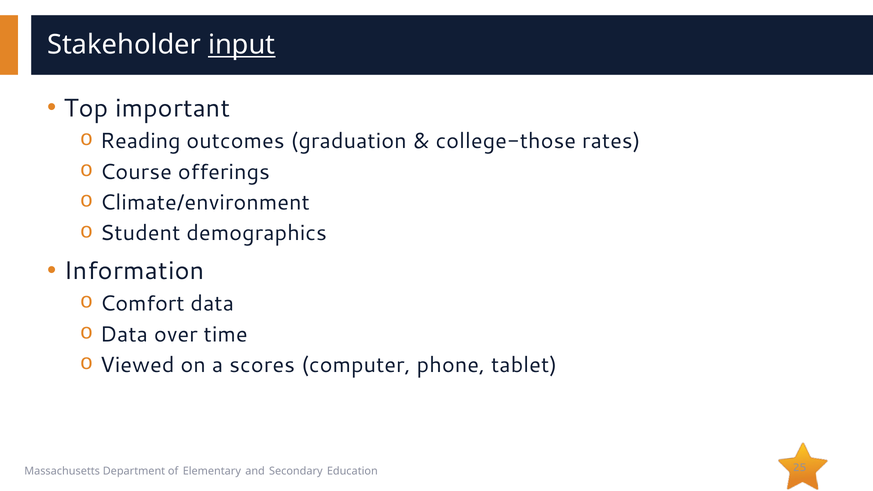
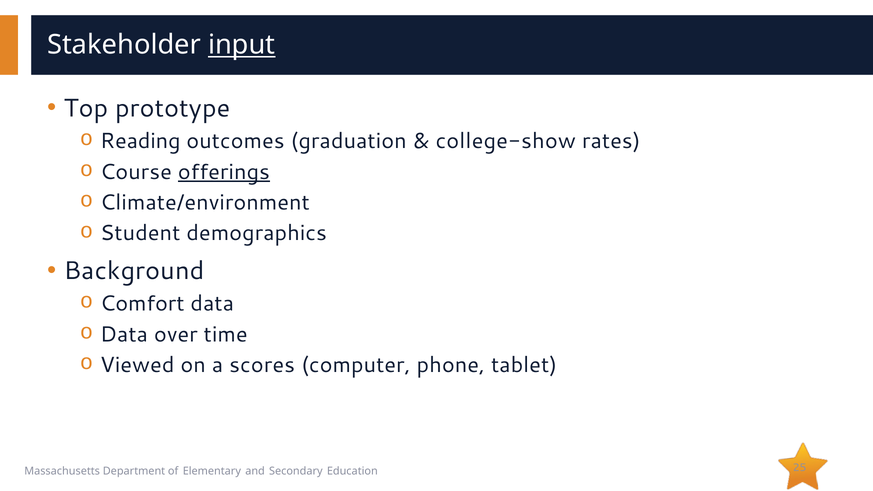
important: important -> prototype
college-those: college-those -> college-show
offerings underline: none -> present
Information: Information -> Background
